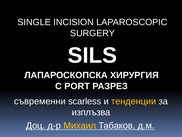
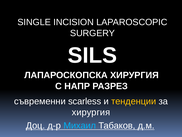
PORT: PORT -> НАПР
изплъзва at (91, 112): изплъзва -> хирургия
Михаил colour: yellow -> light blue
